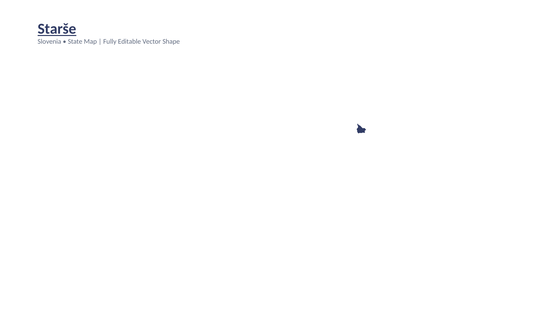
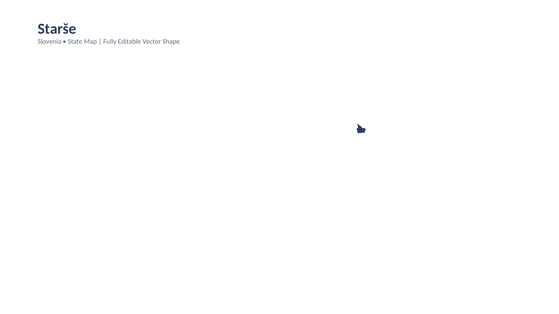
Starše underline: present -> none
